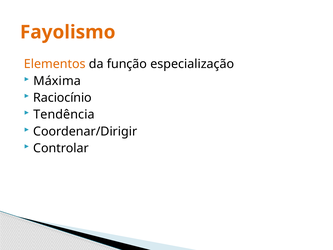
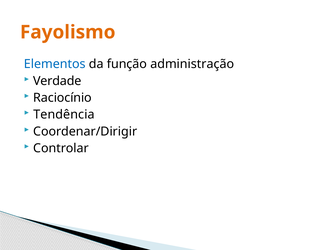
Elementos colour: orange -> blue
especialização: especialização -> administração
Máxima: Máxima -> Verdade
